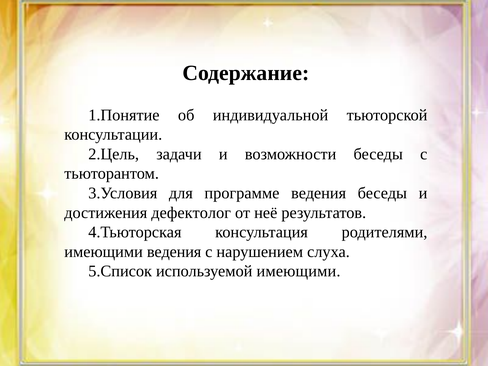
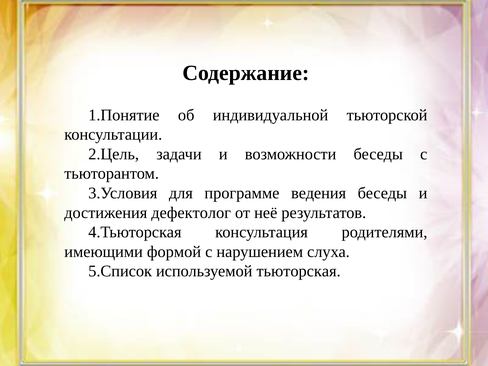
имеющими ведения: ведения -> формой
используемой имеющими: имеющими -> тьюторская
